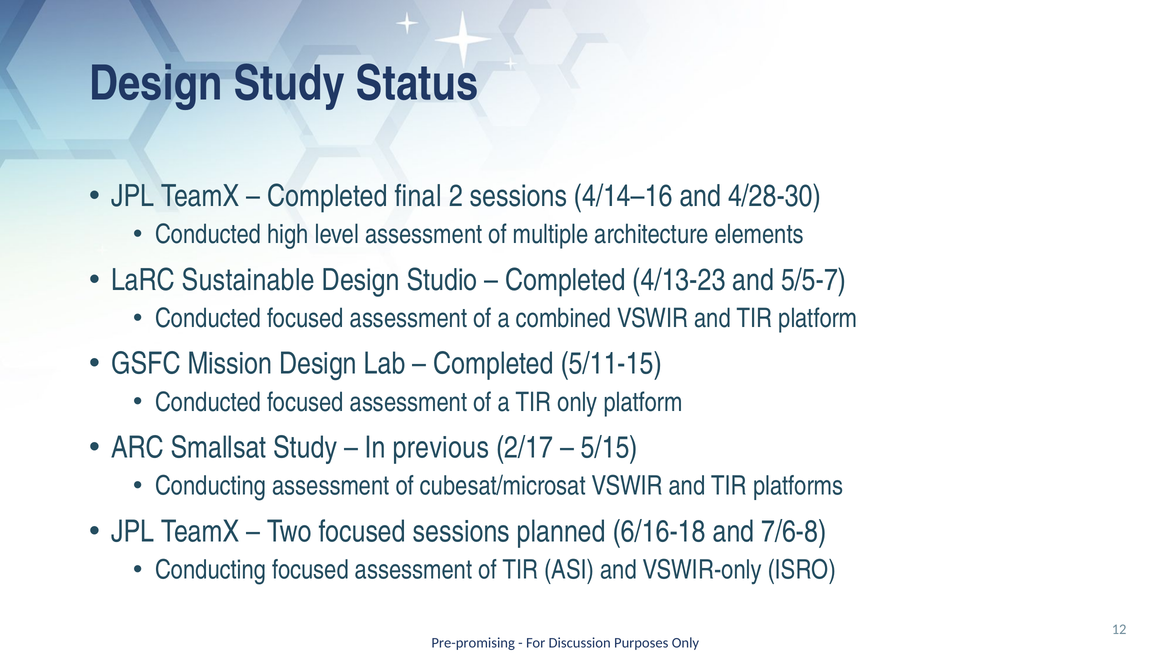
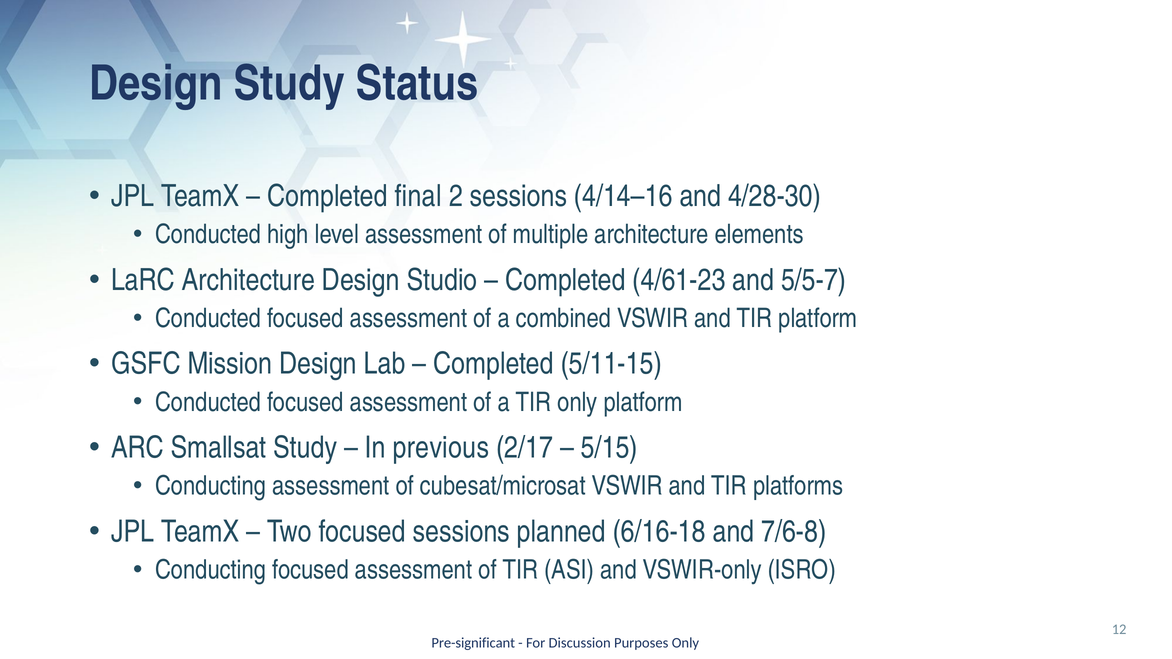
LaRC Sustainable: Sustainable -> Architecture
4/13-23: 4/13-23 -> 4/61-23
Pre-promising: Pre-promising -> Pre-significant
